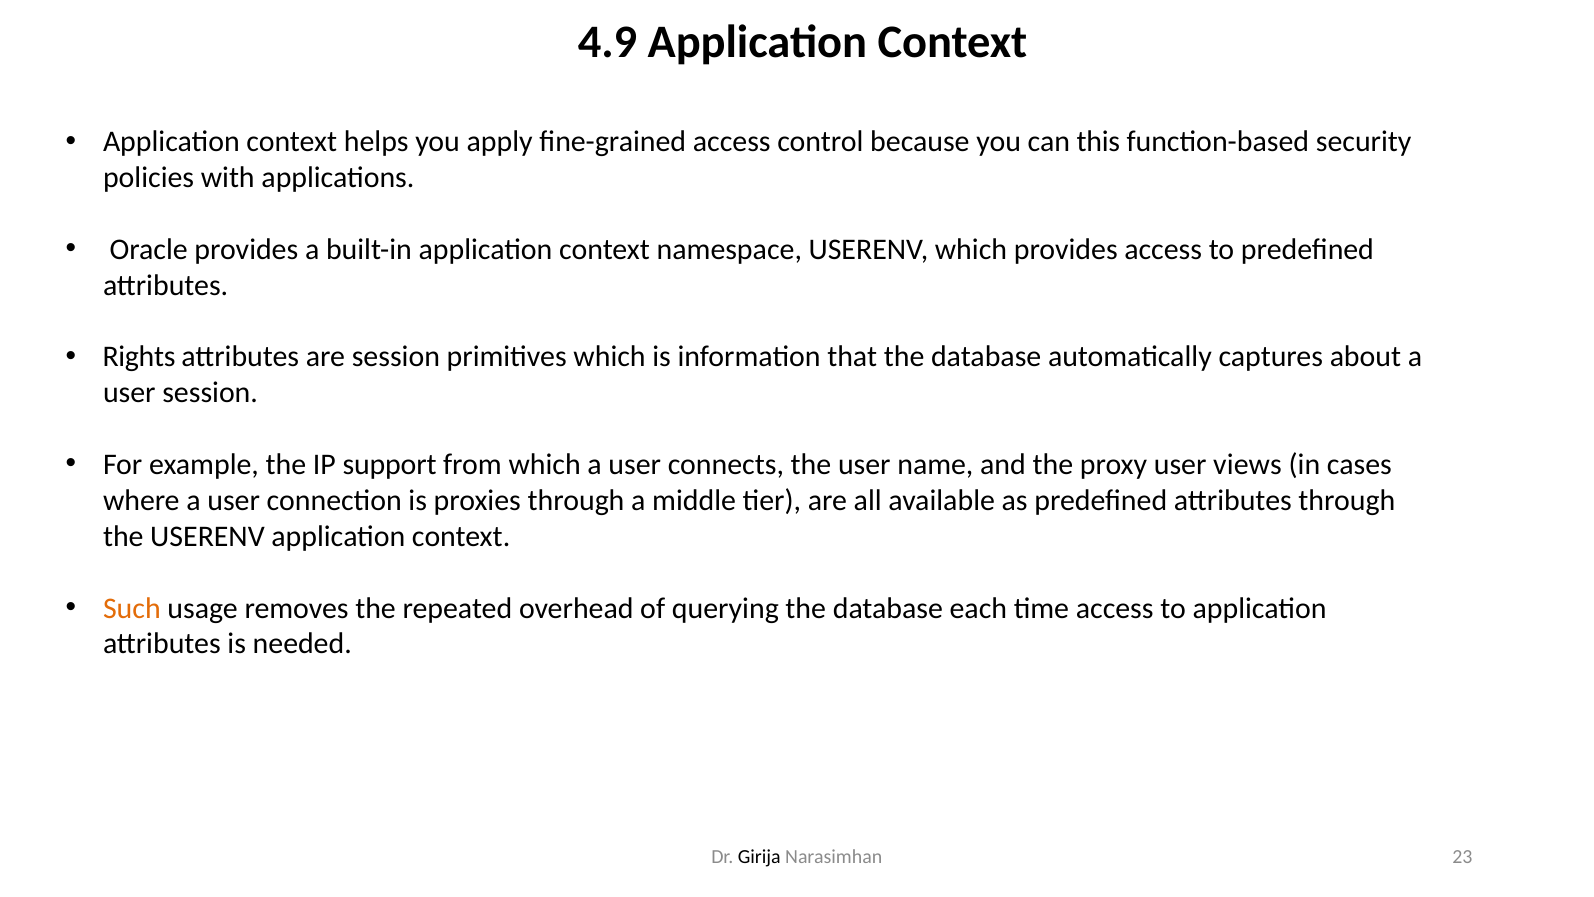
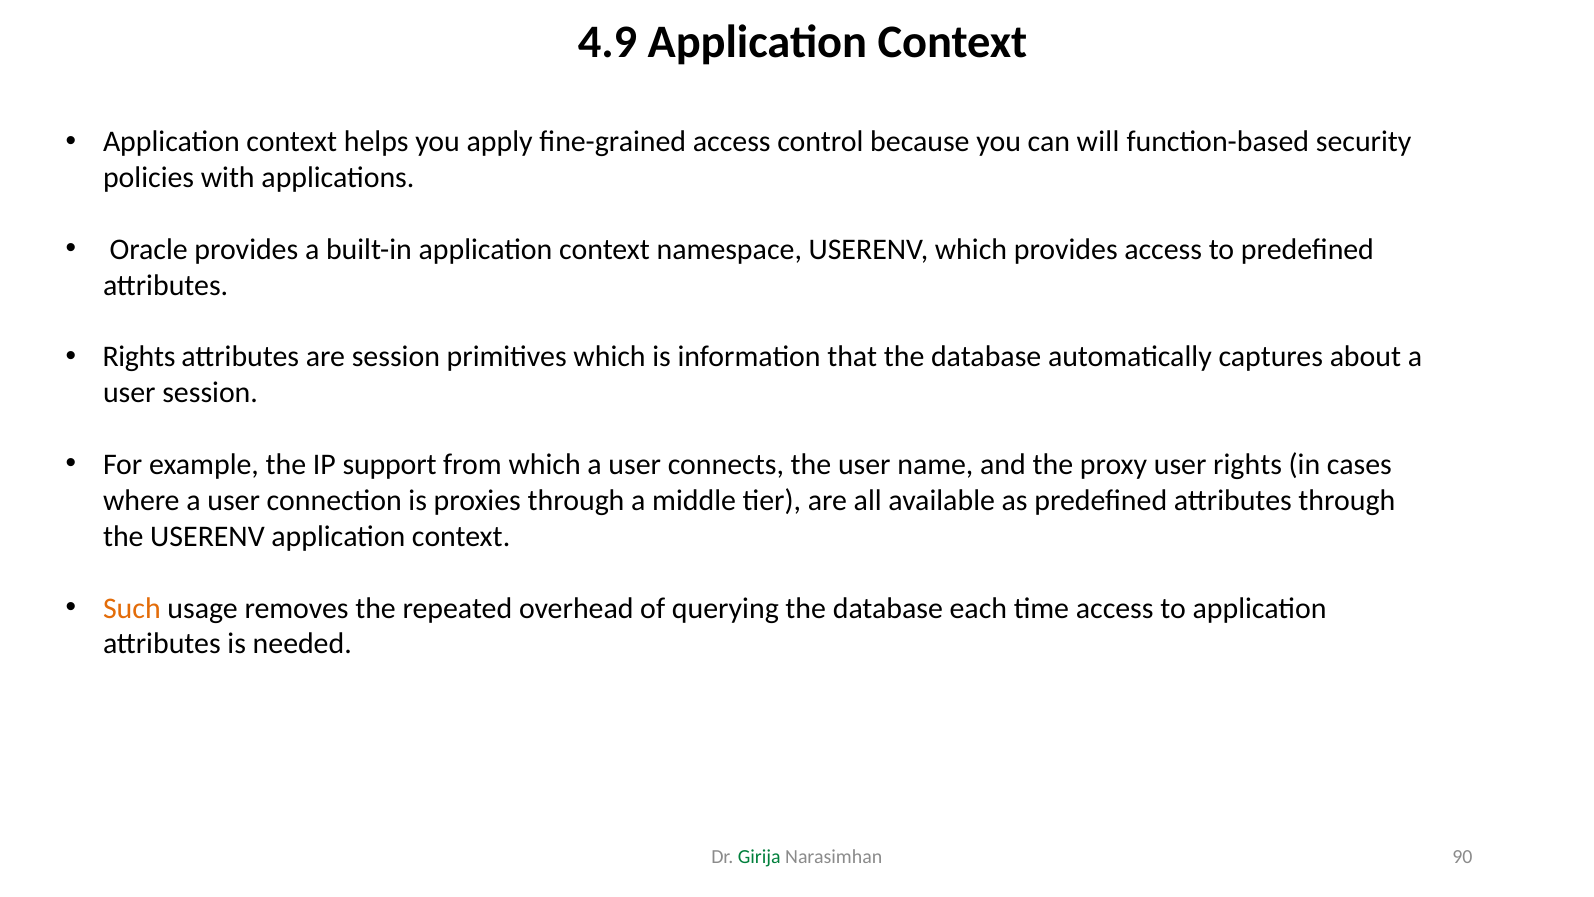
this: this -> will
user views: views -> rights
Girija colour: black -> green
23: 23 -> 90
